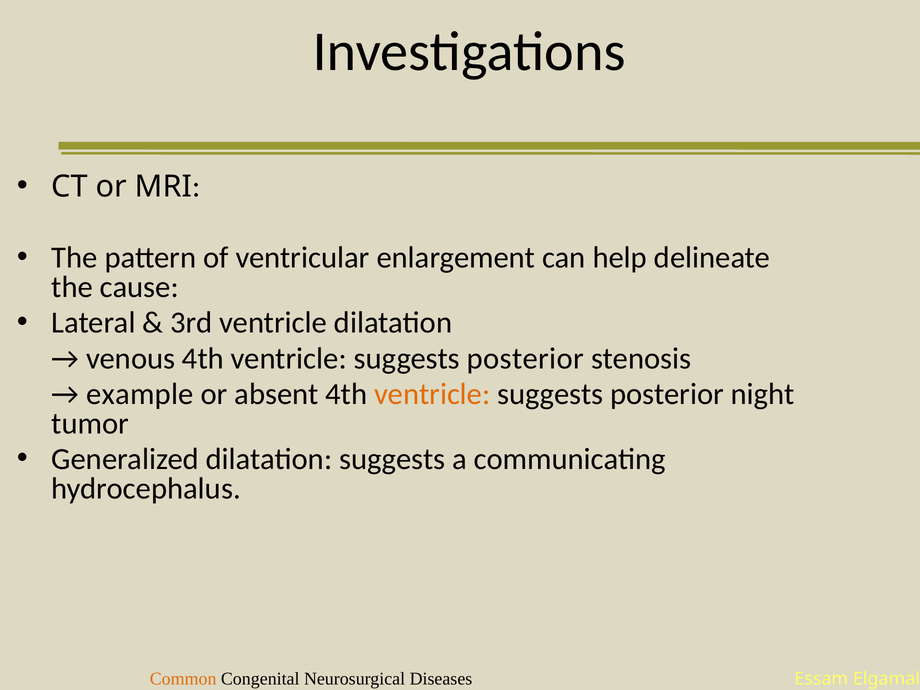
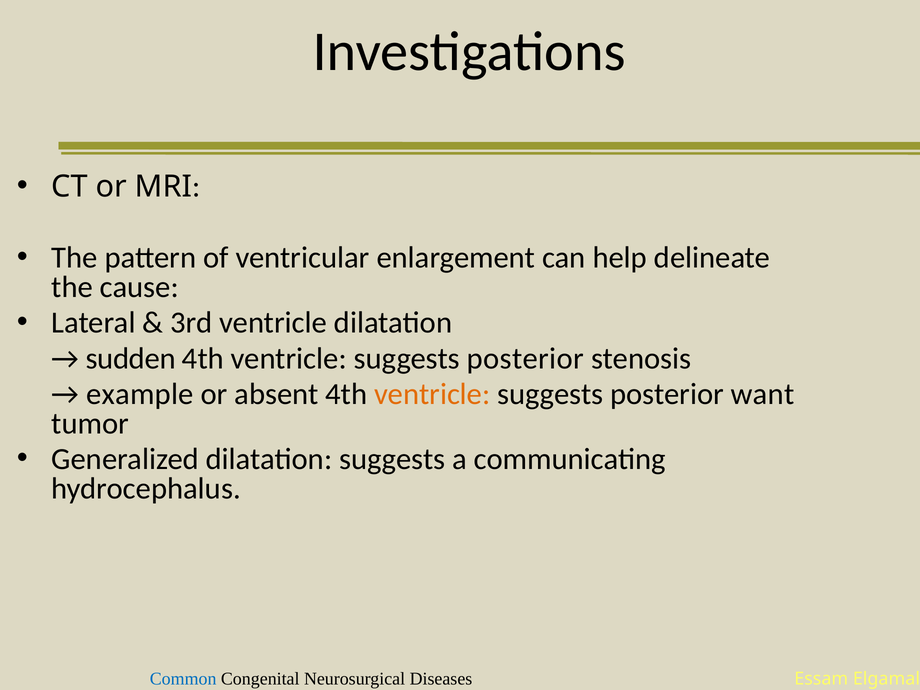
venous: venous -> sudden
night: night -> want
Common colour: orange -> blue
